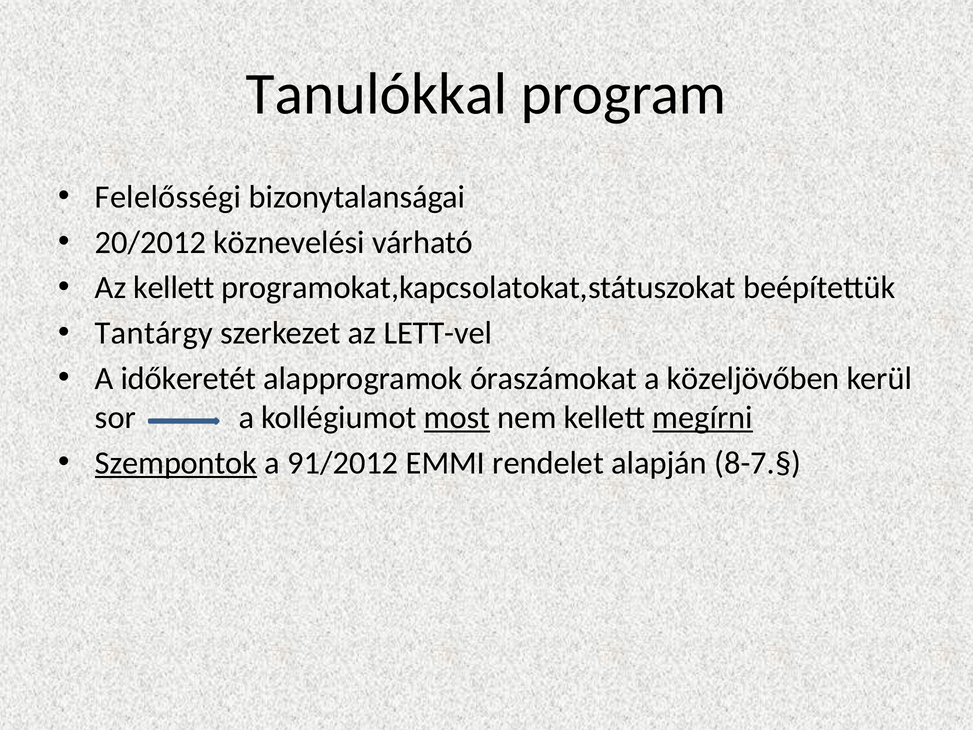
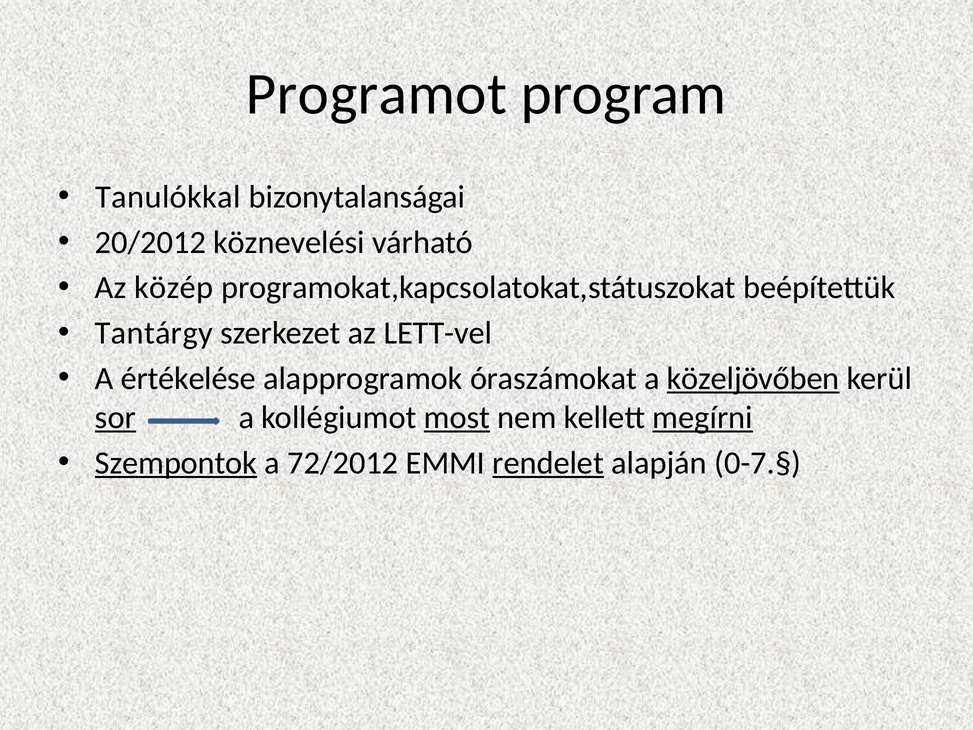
Tanulókkal: Tanulókkal -> Programot
Felelősségi: Felelősségi -> Tanulókkal
Az kellett: kellett -> közép
időkeretét: időkeretét -> értékelése
közeljövőben underline: none -> present
sor underline: none -> present
91/2012: 91/2012 -> 72/2012
rendelet underline: none -> present
8-7.§: 8-7.§ -> 0-7.§
